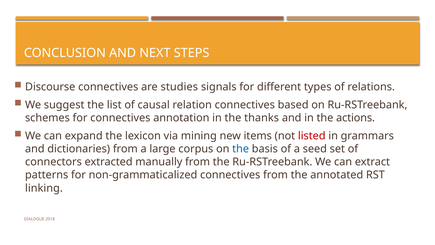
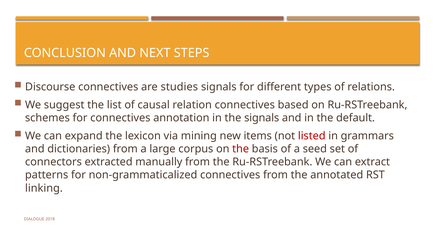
the thanks: thanks -> signals
actions: actions -> default
the at (241, 149) colour: blue -> red
